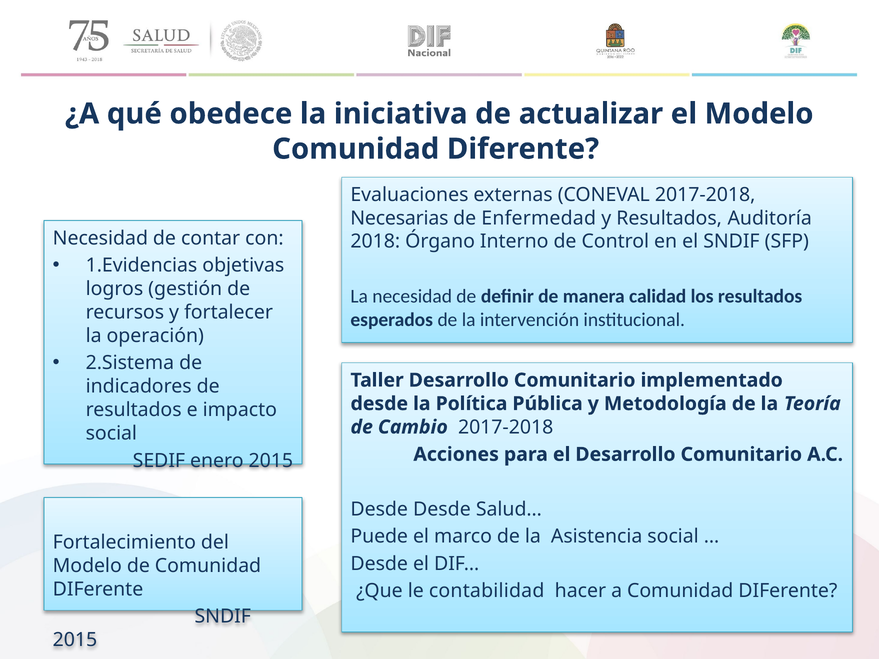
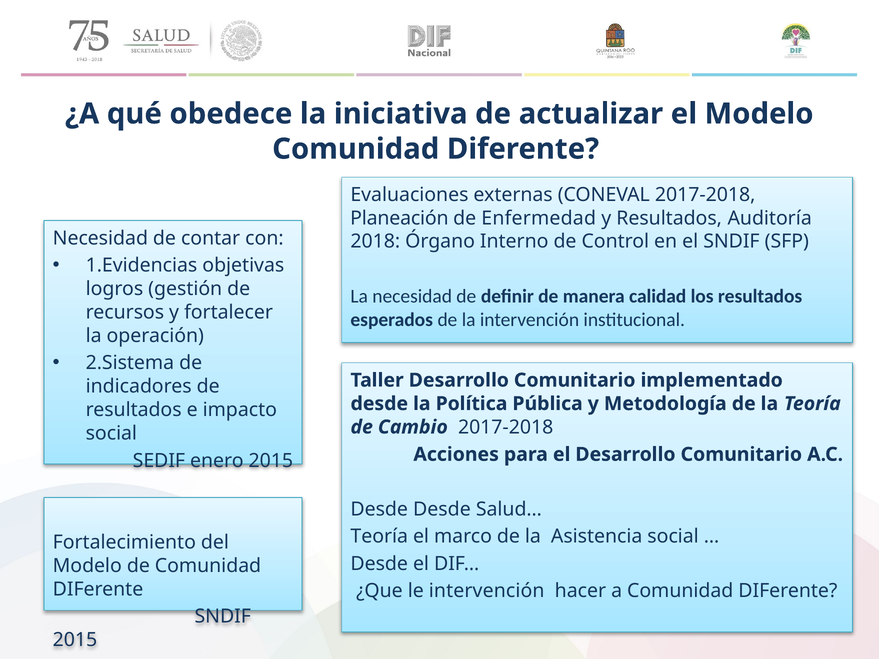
Necesarias: Necesarias -> Planeación
Puede at (379, 537): Puede -> Teoría
le contabilidad: contabilidad -> intervención
